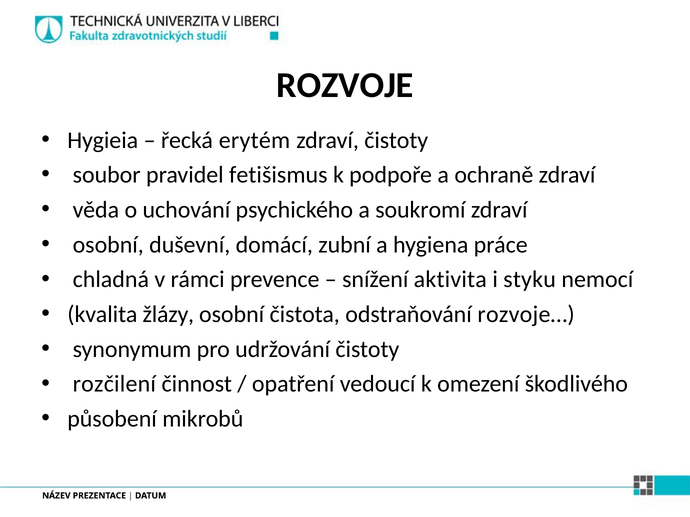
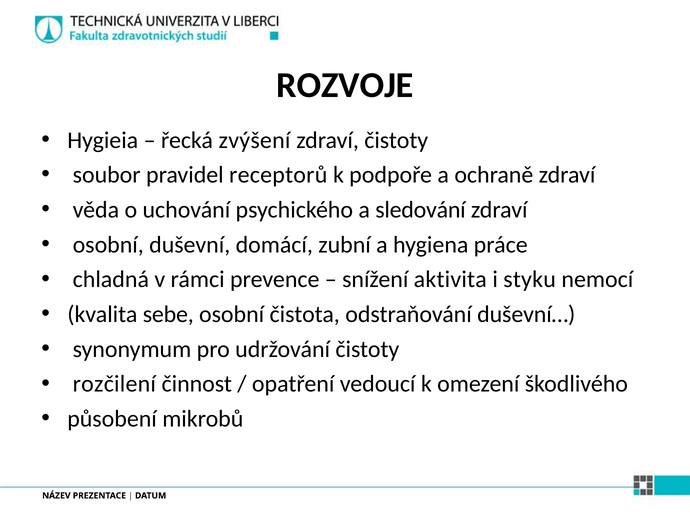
erytém: erytém -> zvýšení
fetišismus: fetišismus -> receptorů
soukromí: soukromí -> sledování
žlázy: žlázy -> sebe
rozvoje…: rozvoje… -> duševní…
